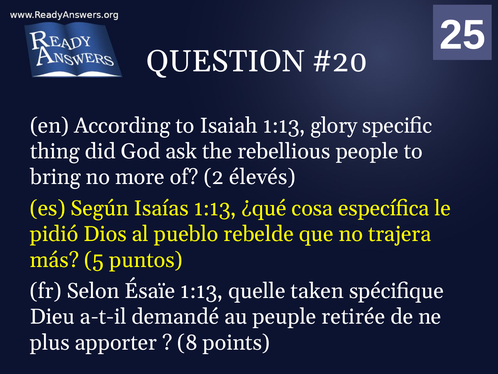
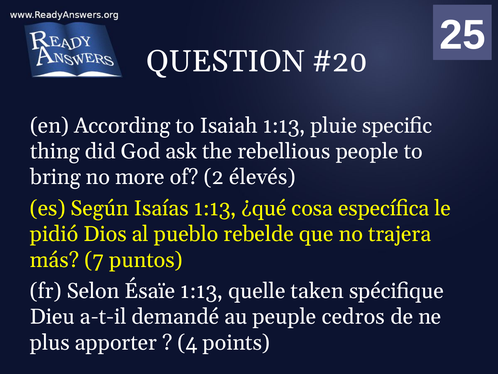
glory: glory -> pluie
5: 5 -> 7
retirée: retirée -> cedros
8: 8 -> 4
